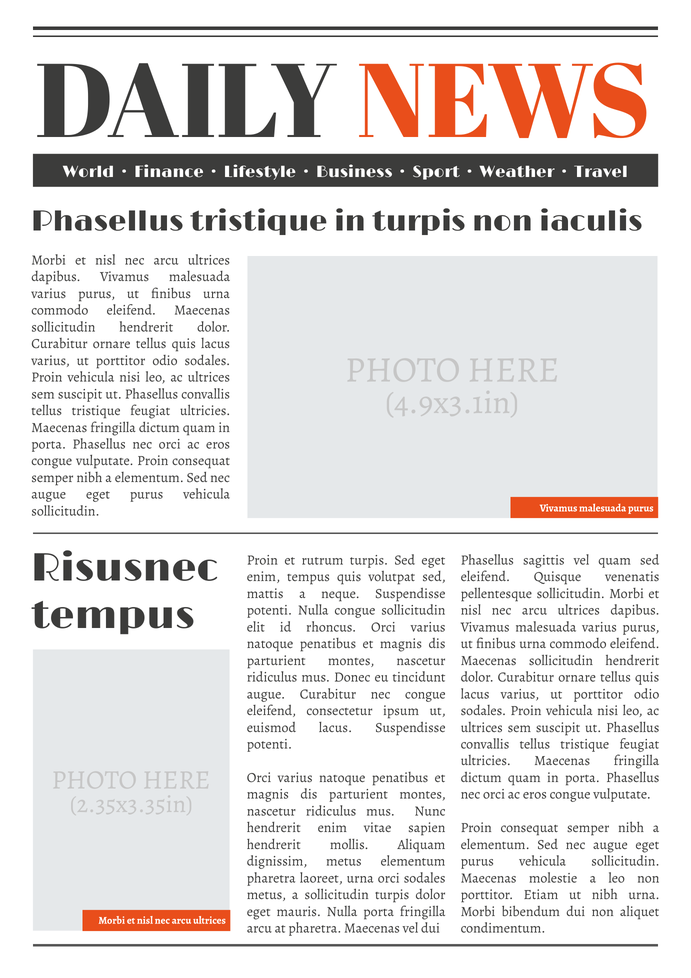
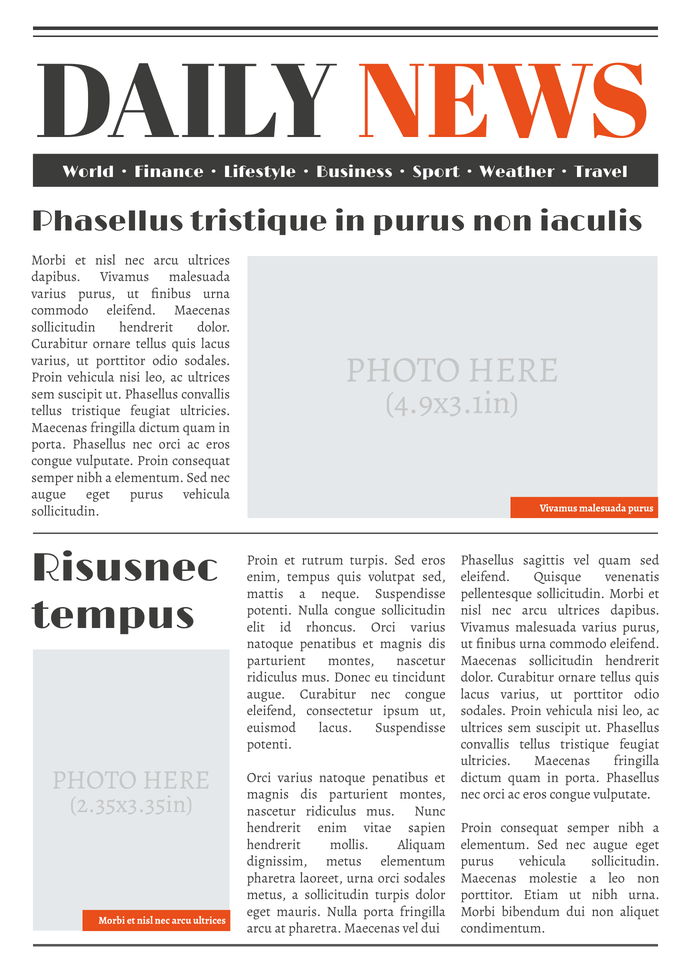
in turpis: turpis -> purus
Sed eget: eget -> eros
